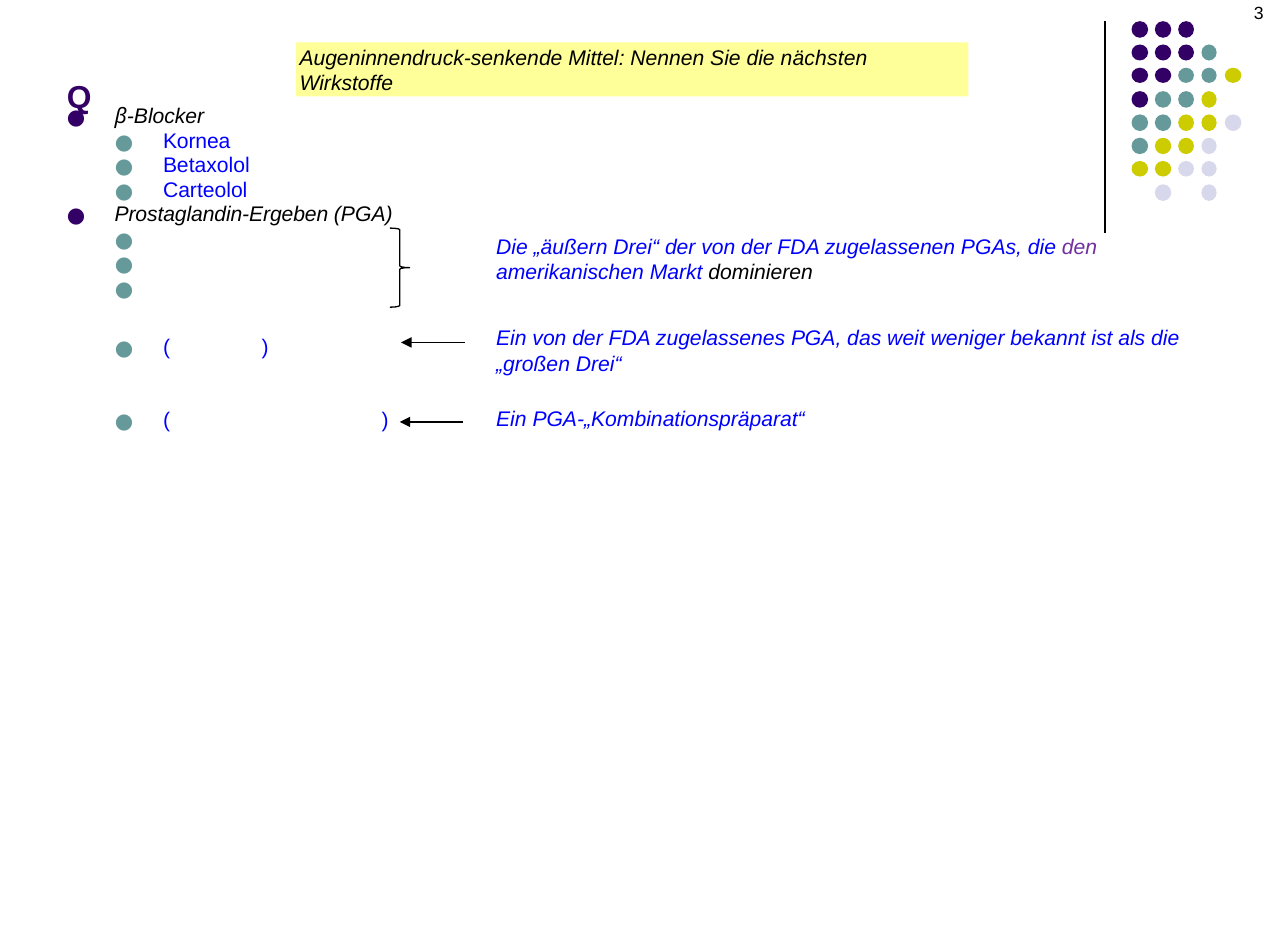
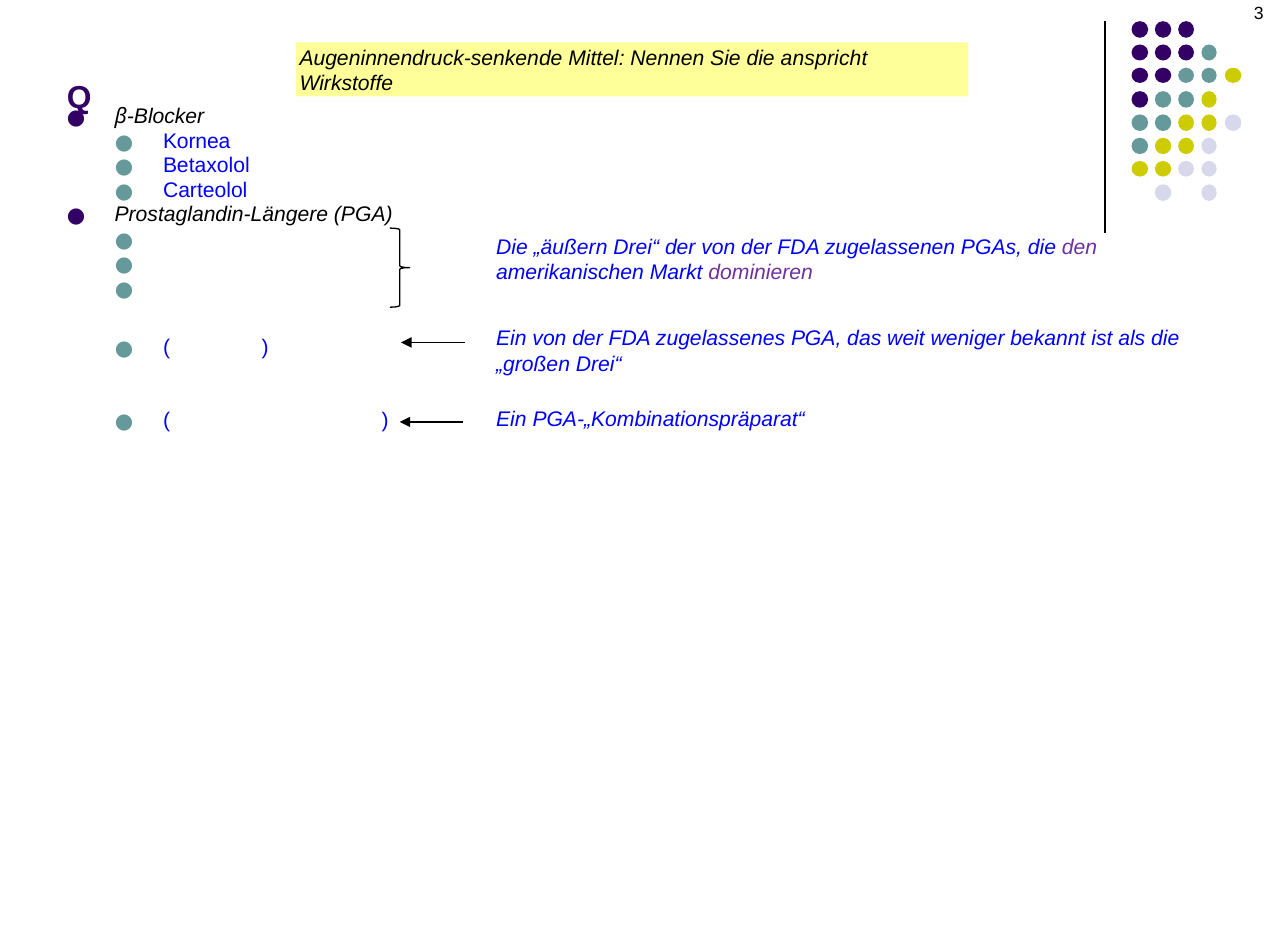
nächsten: nächsten -> anspricht
Prostaglandin-Ergeben: Prostaglandin-Ergeben -> Prostaglandin-Längere
dominieren colour: black -> purple
